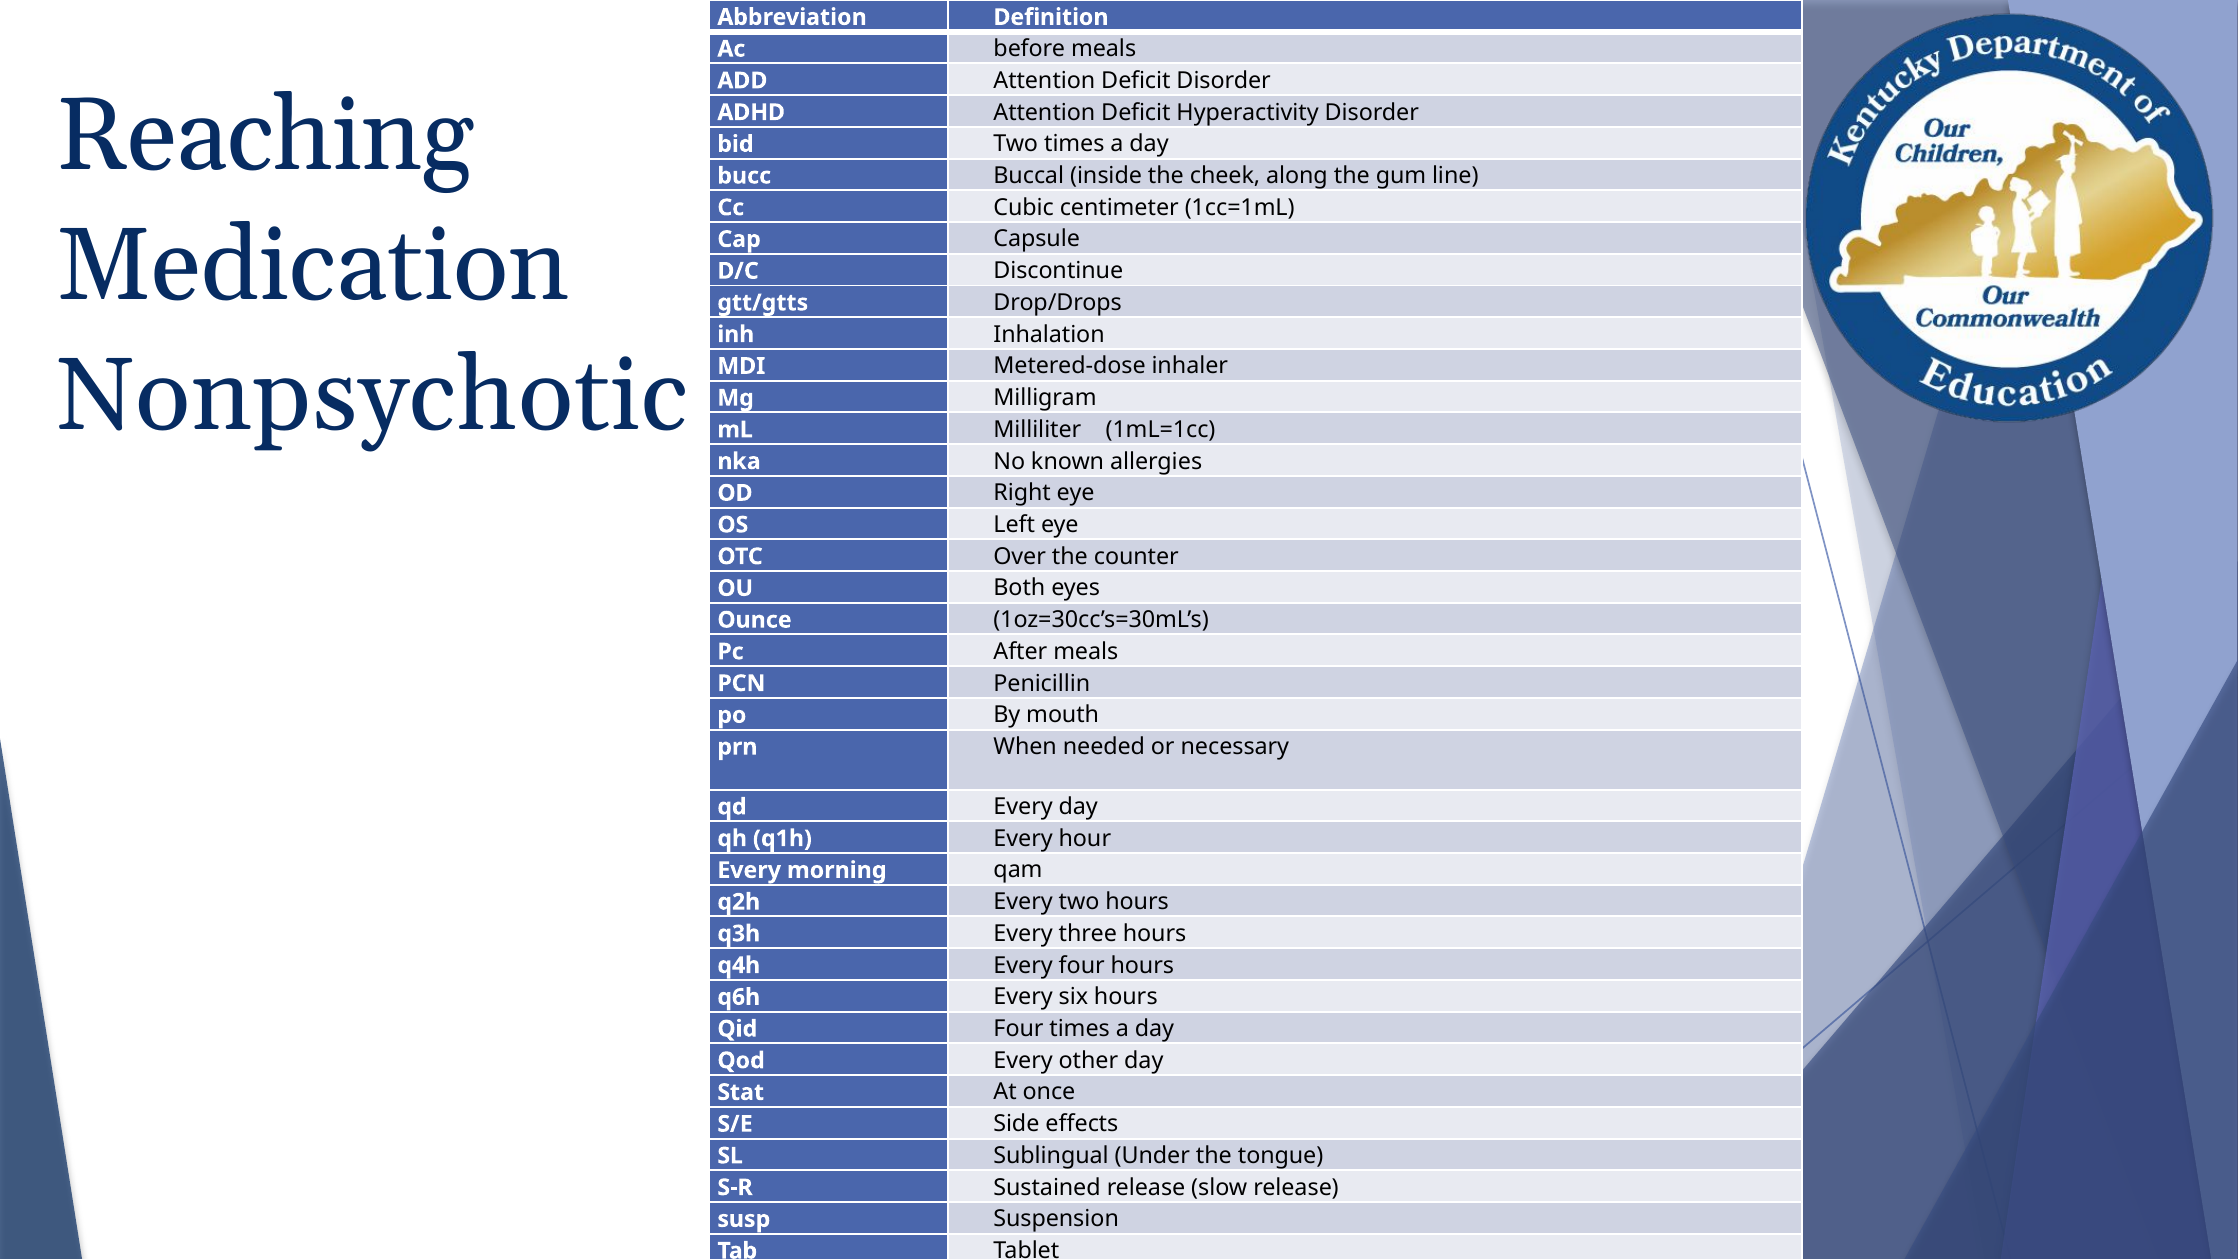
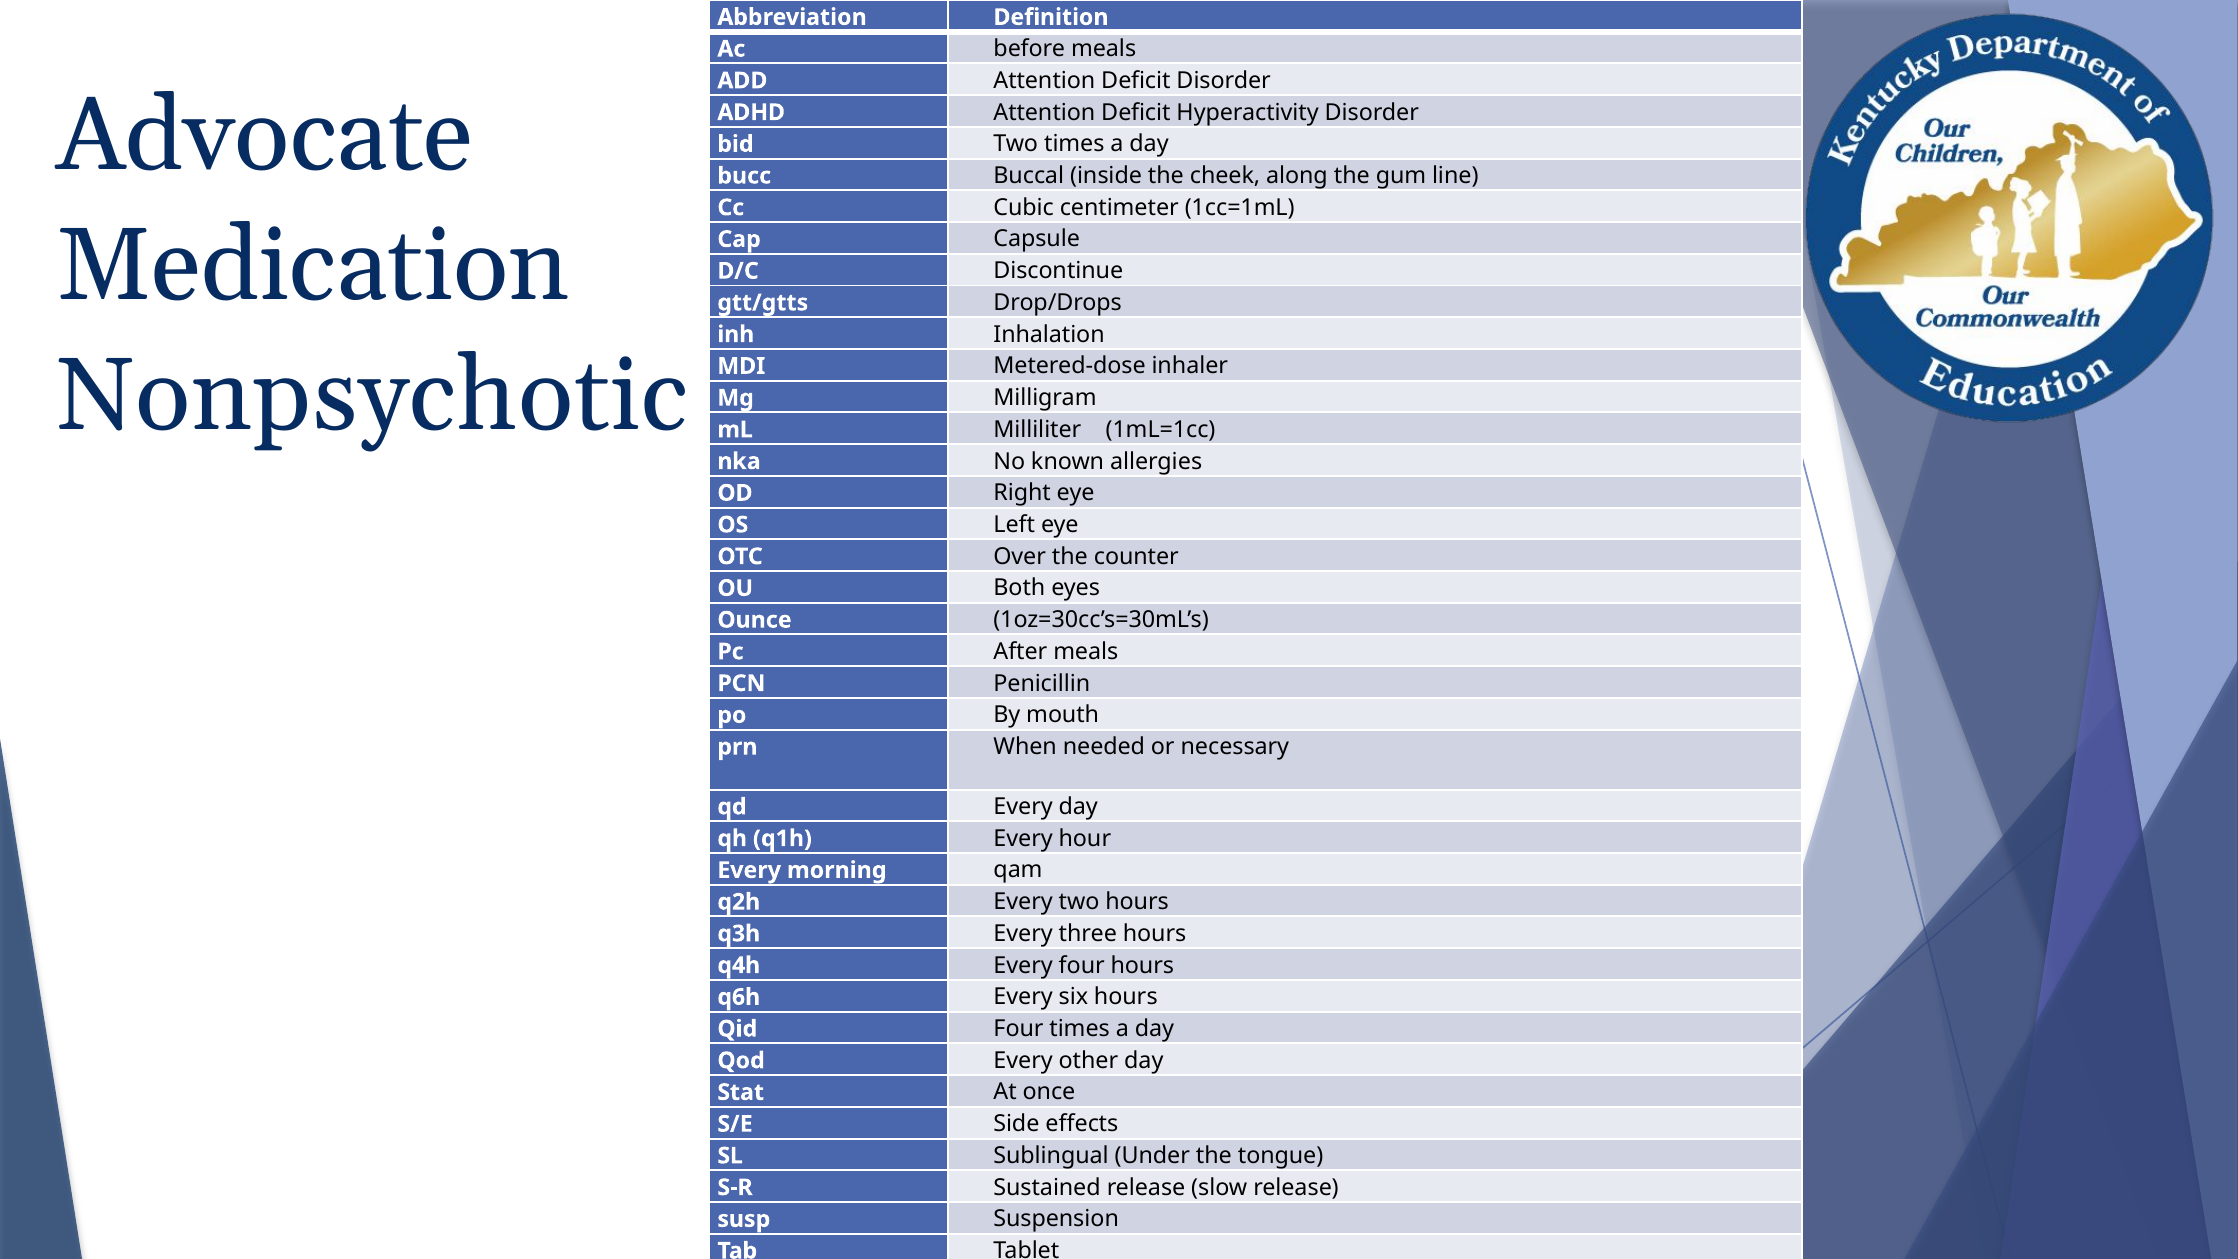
Reaching: Reaching -> Advocate
